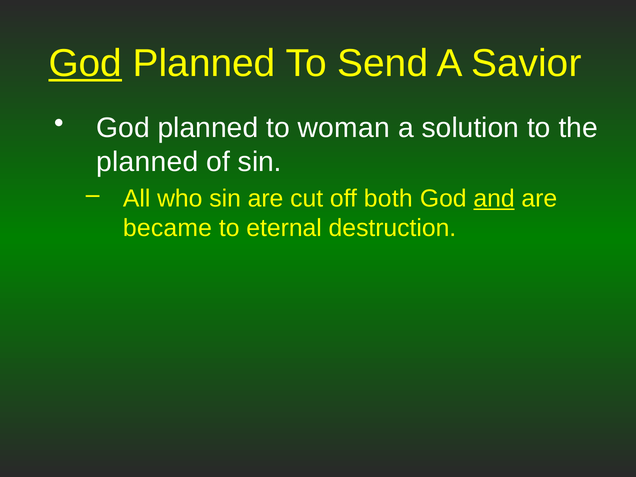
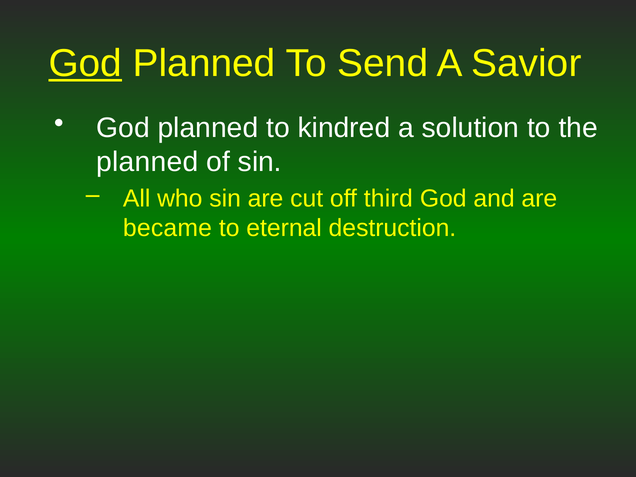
woman: woman -> kindred
both: both -> third
and underline: present -> none
